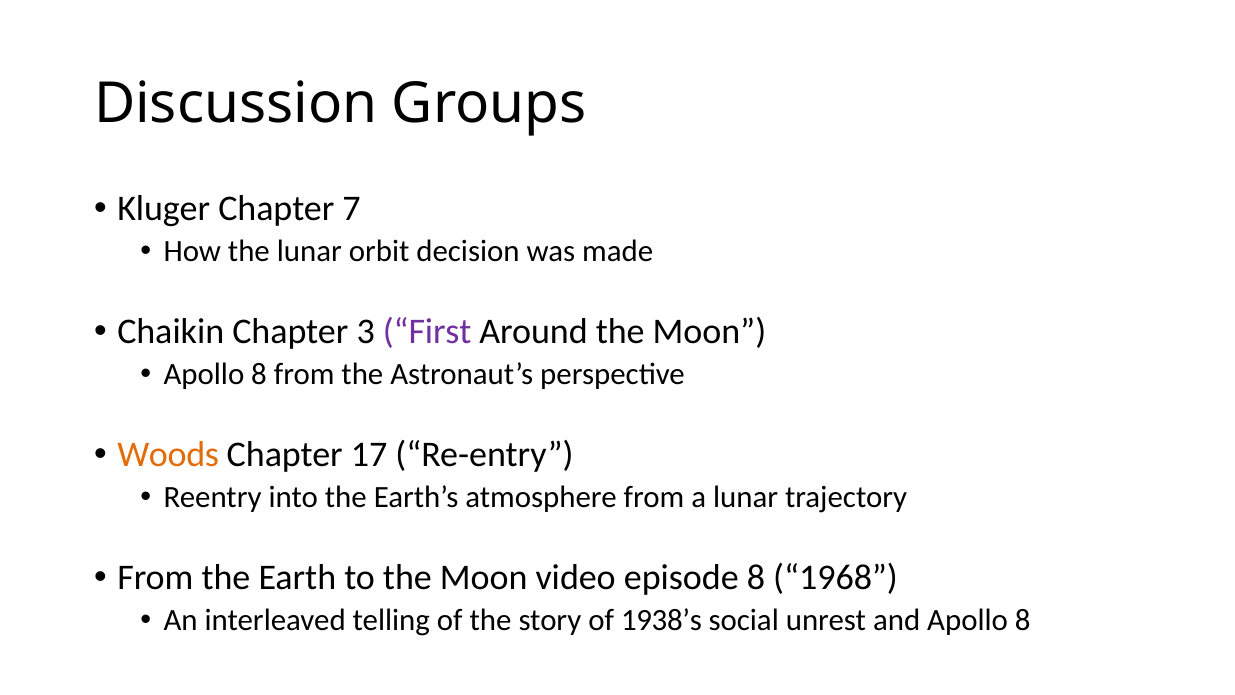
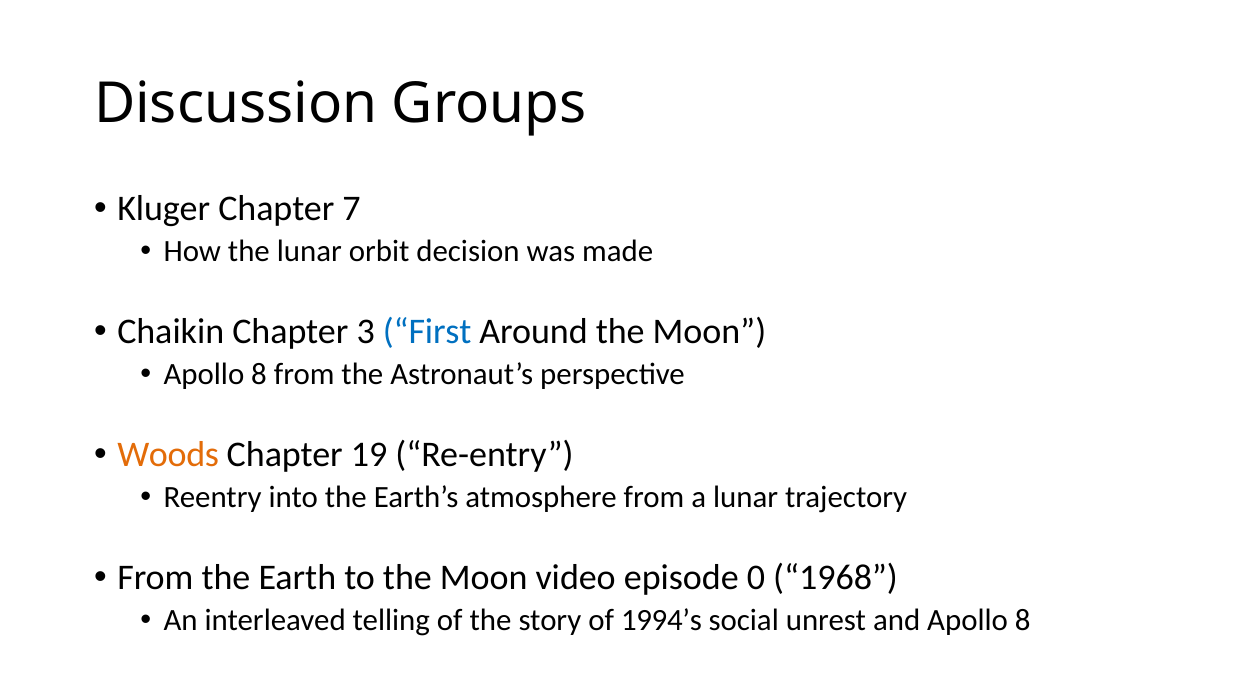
First colour: purple -> blue
17: 17 -> 19
episode 8: 8 -> 0
1938’s: 1938’s -> 1994’s
